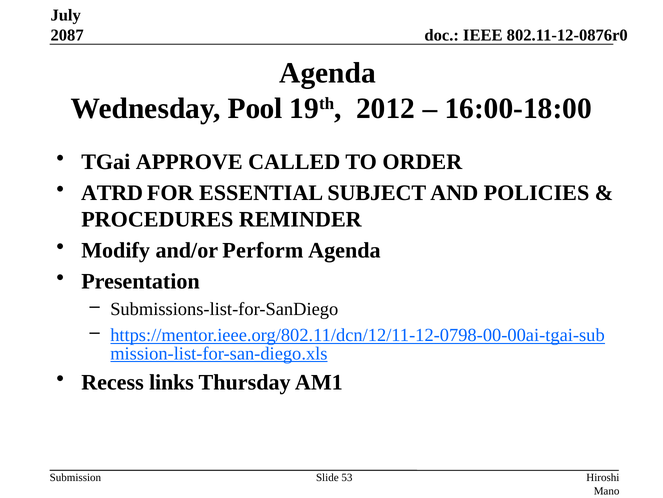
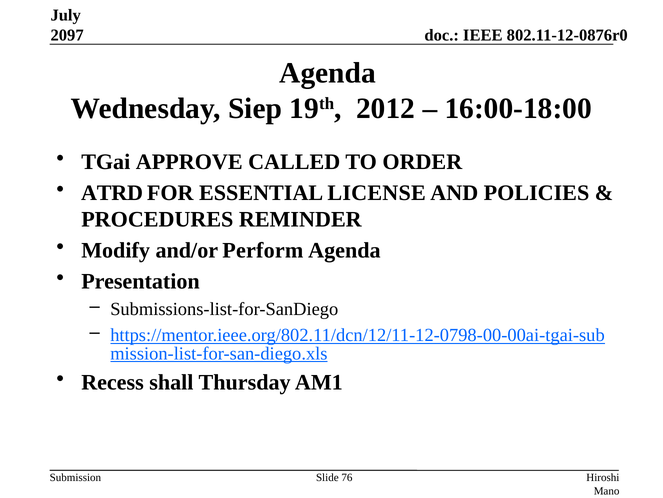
2087: 2087 -> 2097
Pool: Pool -> Siep
SUBJECT: SUBJECT -> LICENSE
links: links -> shall
53: 53 -> 76
